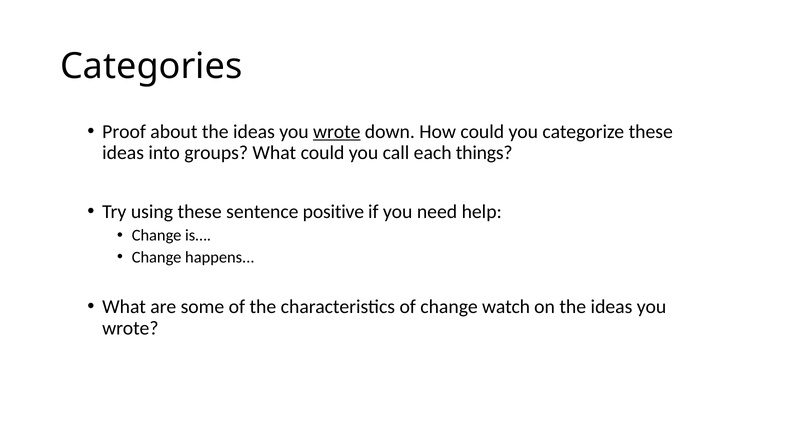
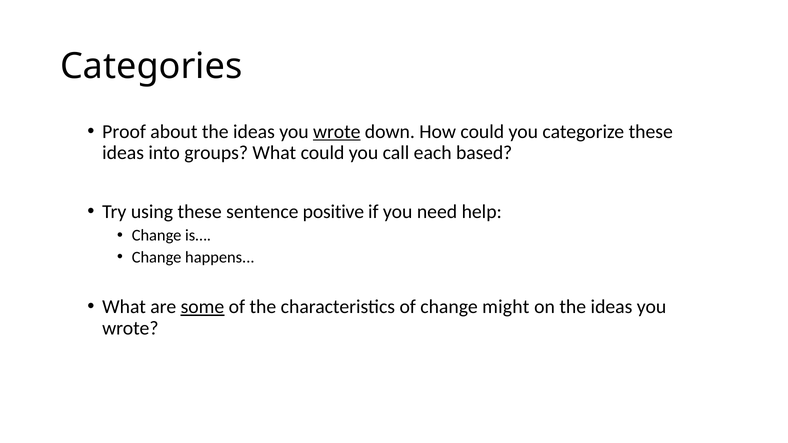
things: things -> based
some underline: none -> present
watch: watch -> might
